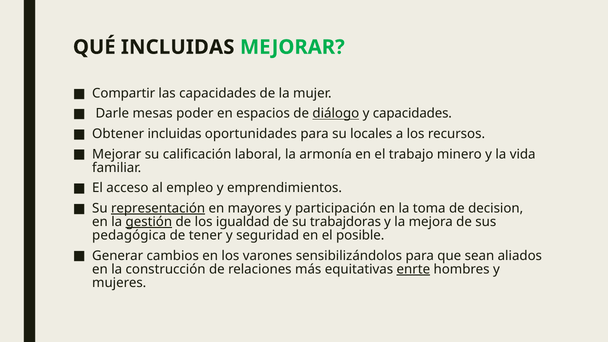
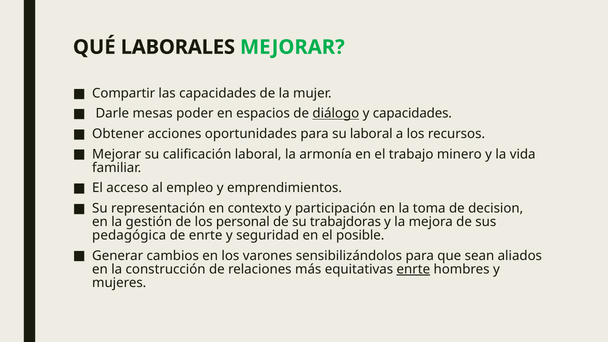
QUÉ INCLUIDAS: INCLUIDAS -> LABORALES
Obtener incluidas: incluidas -> acciones
su locales: locales -> laboral
representación underline: present -> none
mayores: mayores -> contexto
gestión underline: present -> none
igualdad: igualdad -> personal
de tener: tener -> enrte
